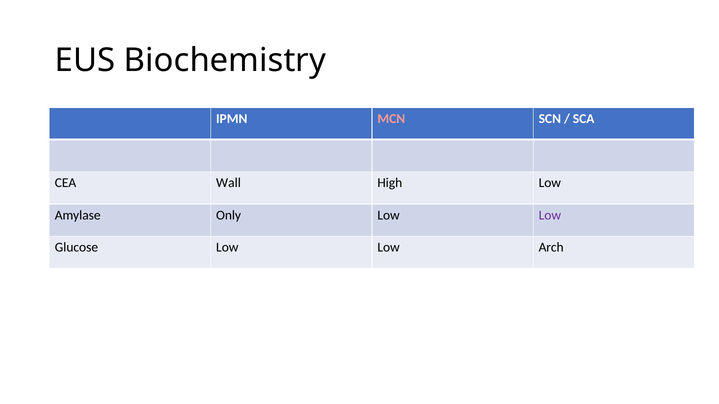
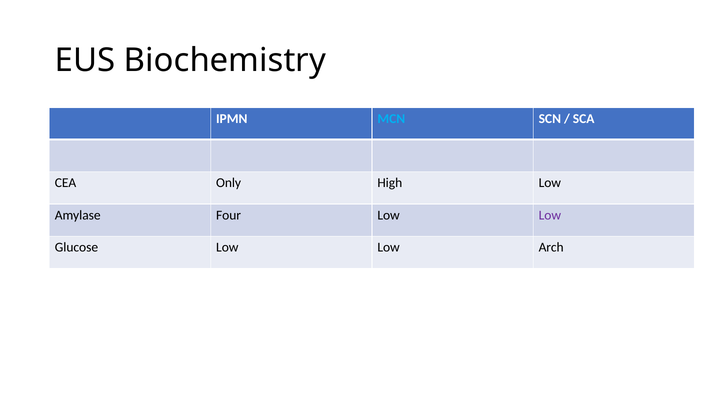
MCN colour: pink -> light blue
Wall: Wall -> Only
Only: Only -> Four
